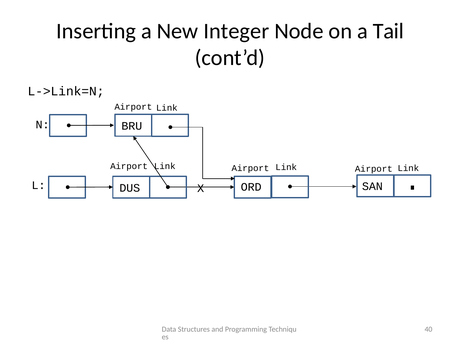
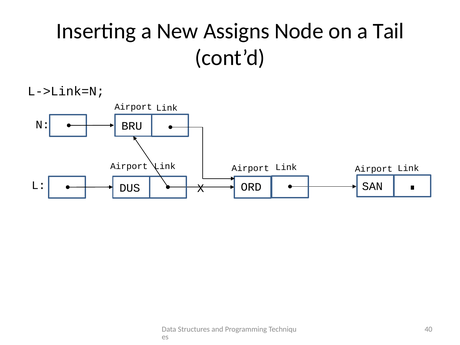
Integer: Integer -> Assigns
